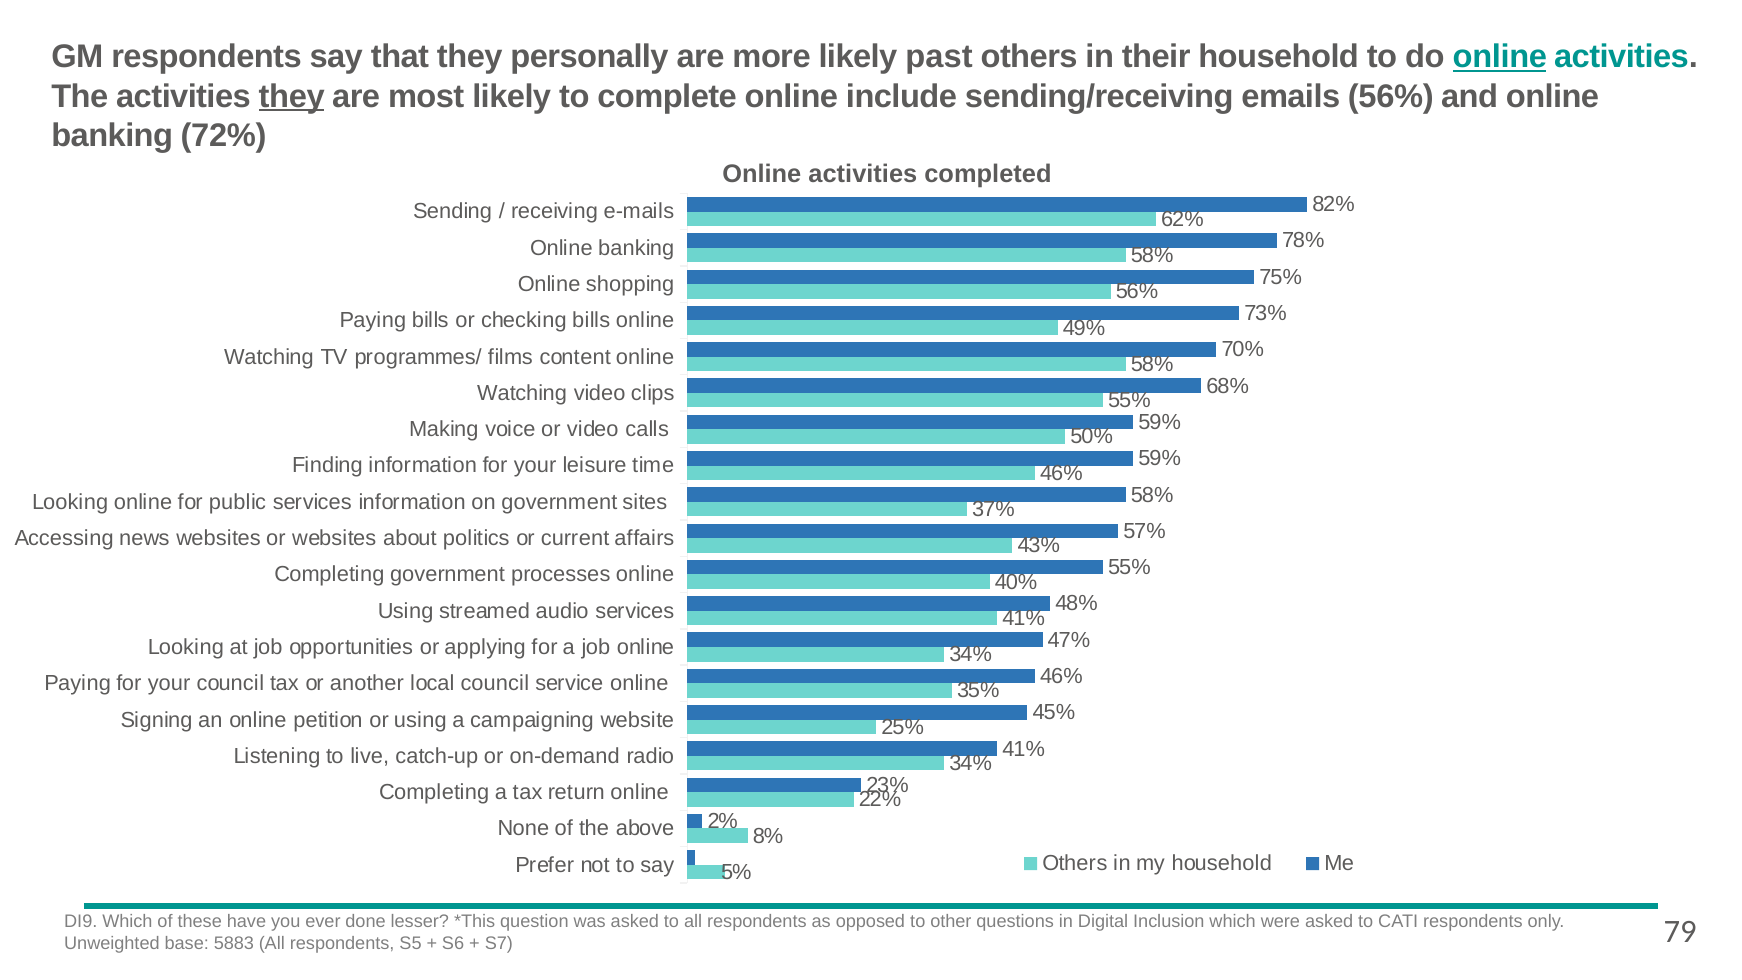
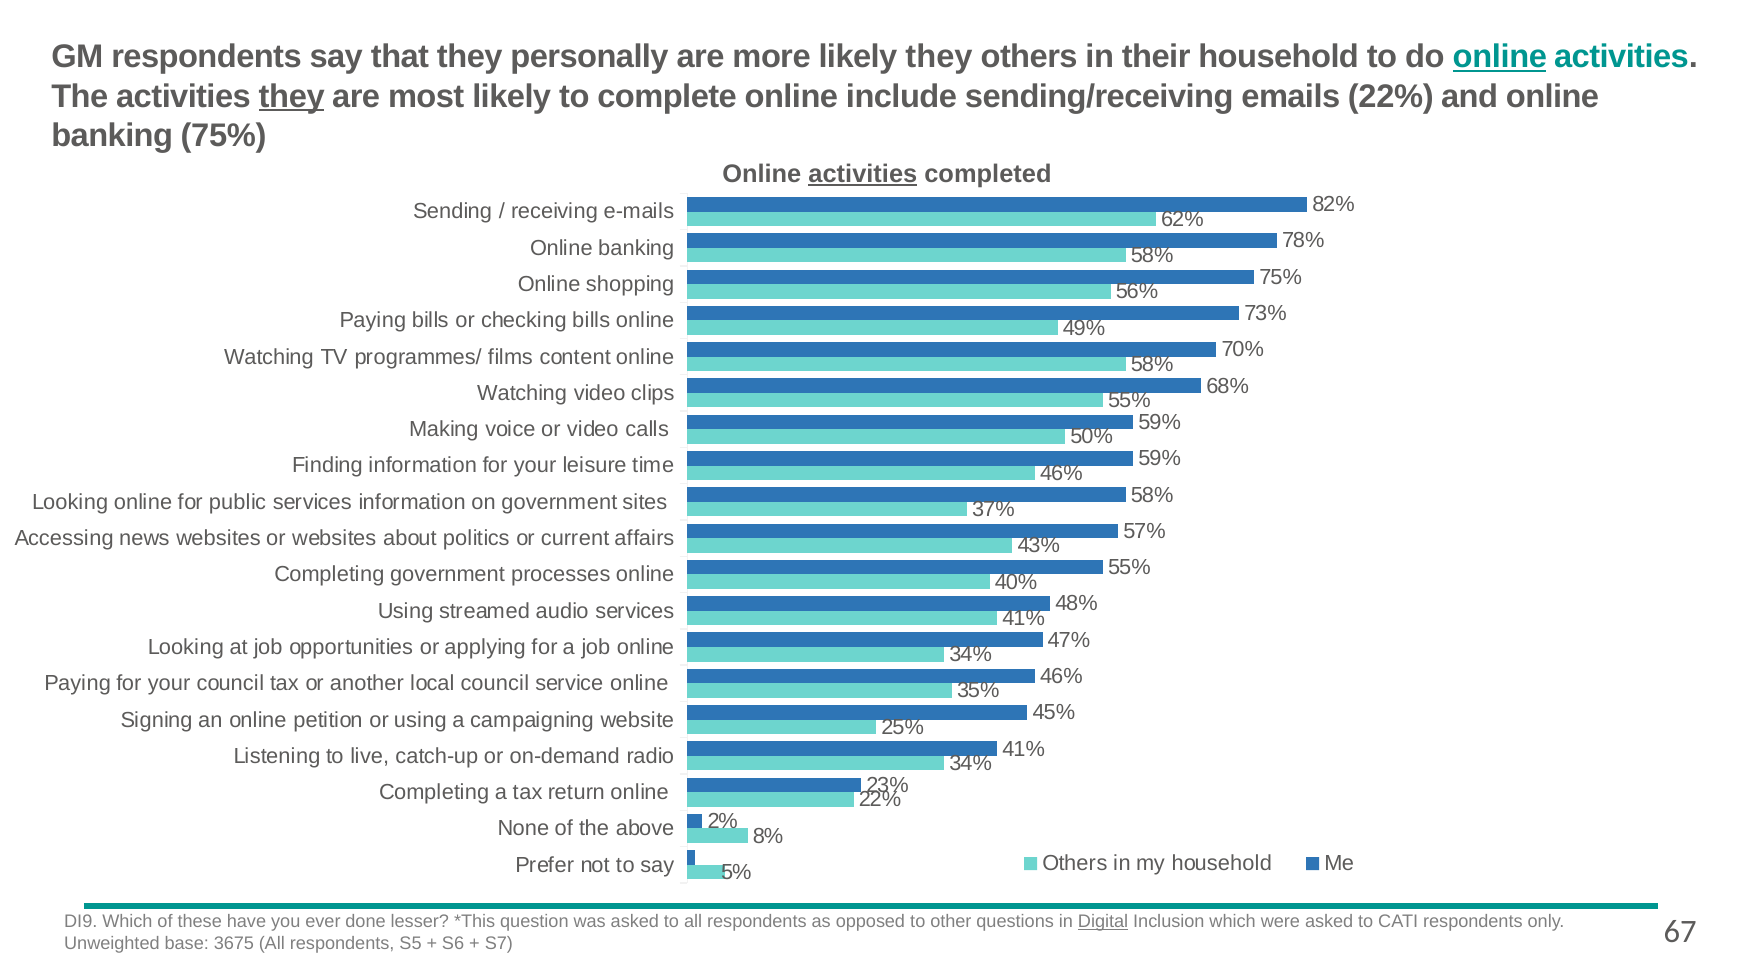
likely past: past -> they
emails 56%: 56% -> 22%
banking 72%: 72% -> 75%
activities at (863, 174) underline: none -> present
Digital underline: none -> present
5883: 5883 -> 3675
79: 79 -> 67
